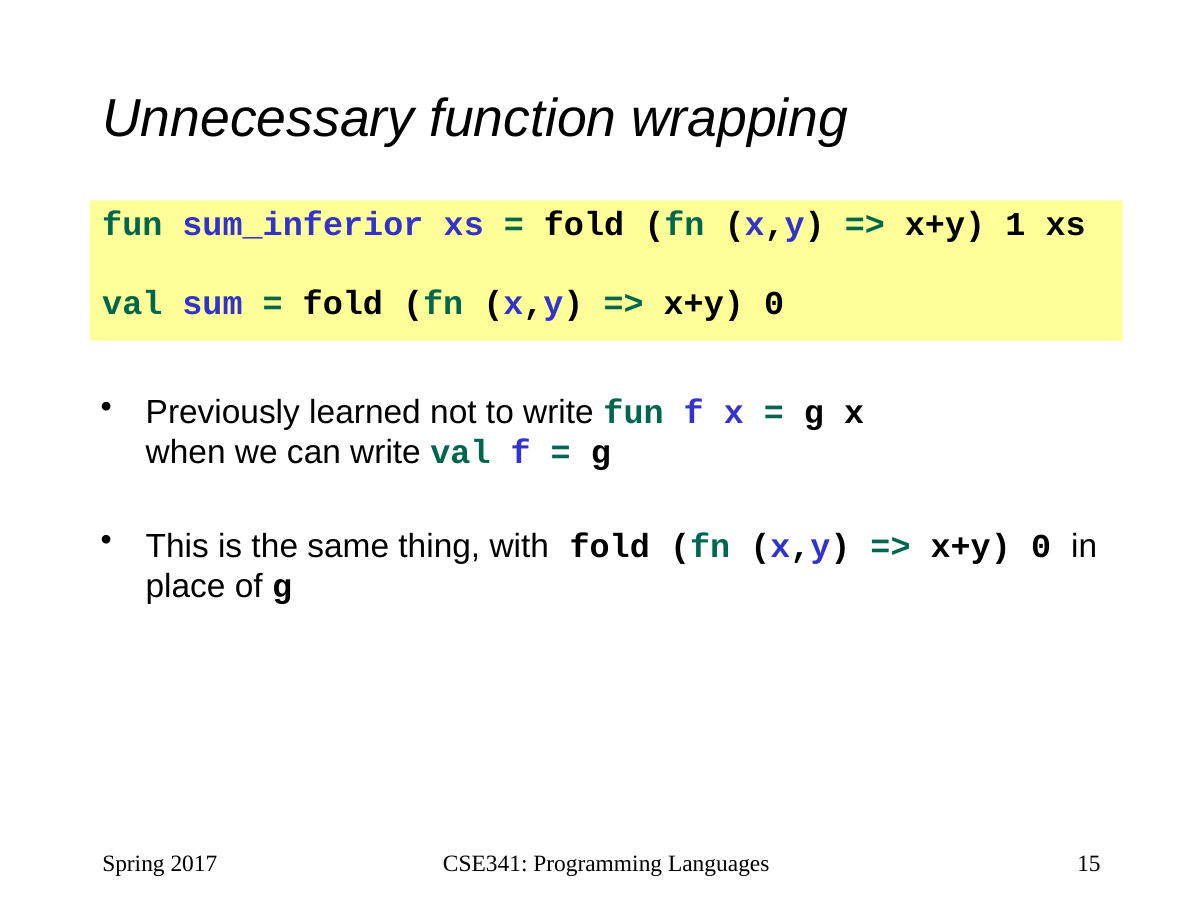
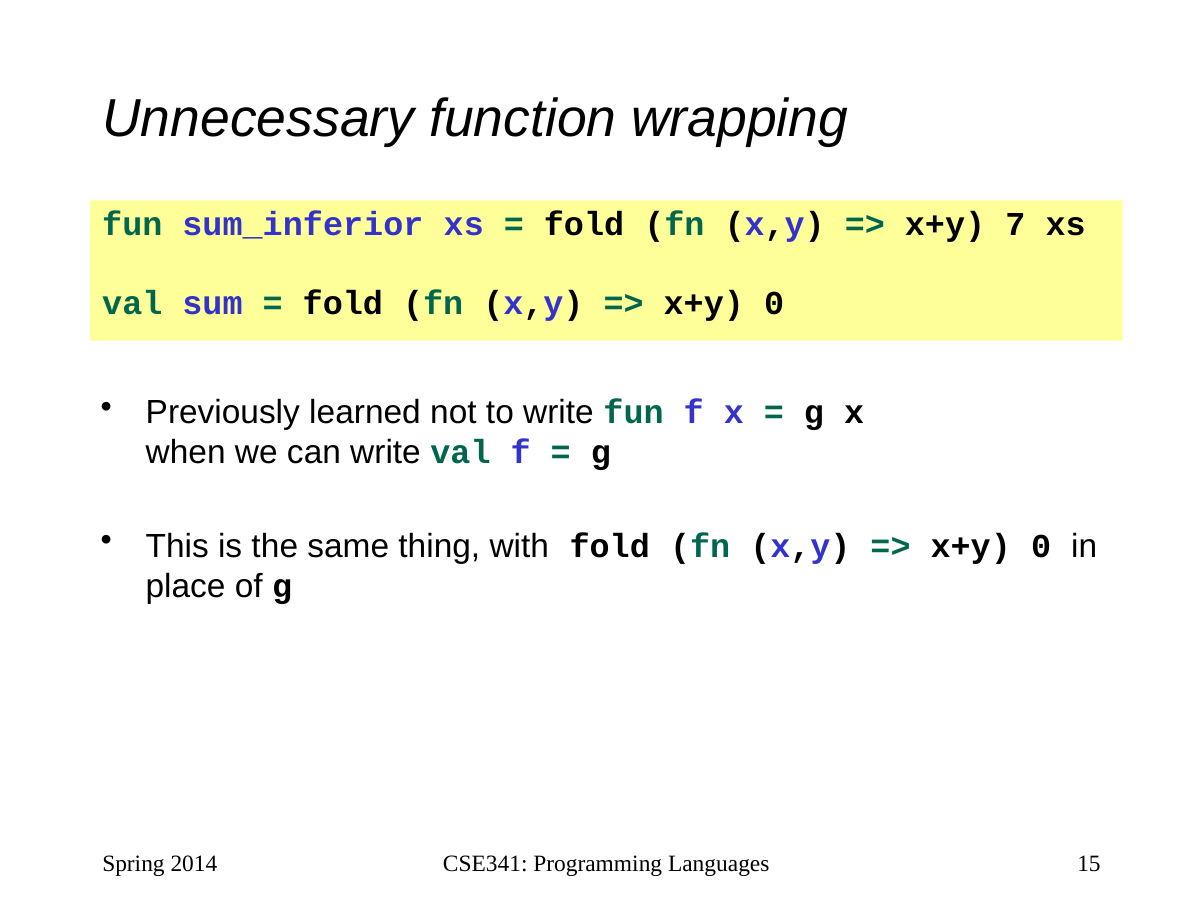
1: 1 -> 7
2017: 2017 -> 2014
